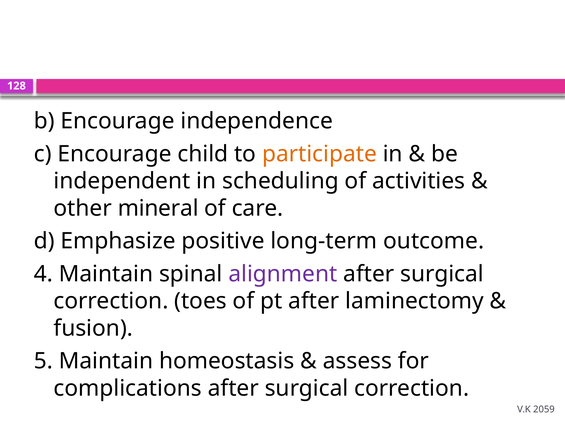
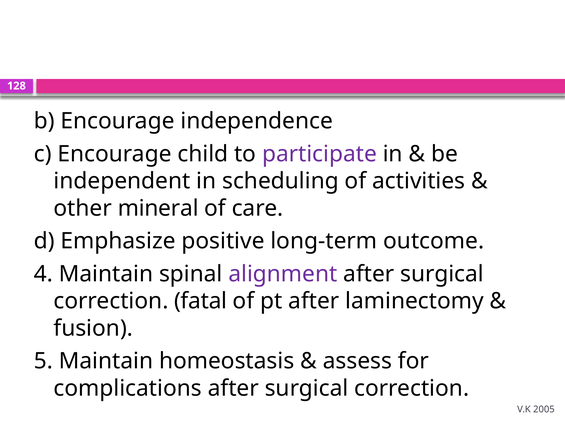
participate colour: orange -> purple
toes: toes -> fatal
2059: 2059 -> 2005
